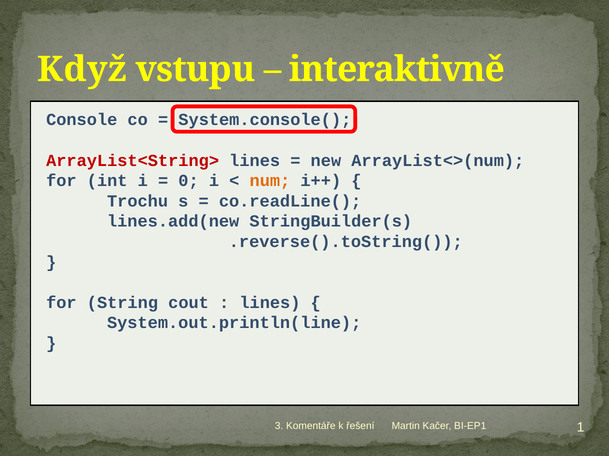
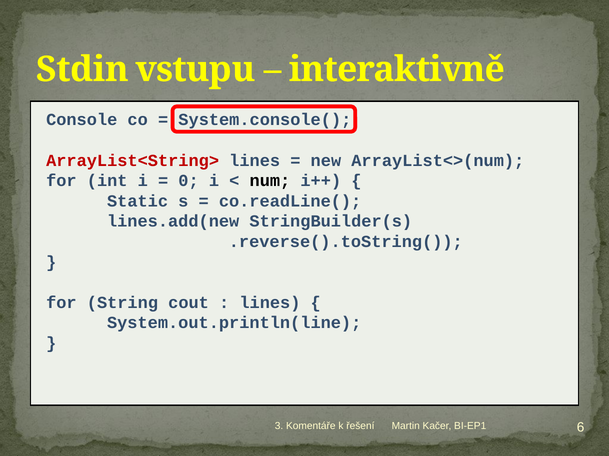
Když: Když -> Stdin
num colour: orange -> black
Trochu: Trochu -> Static
1: 1 -> 6
